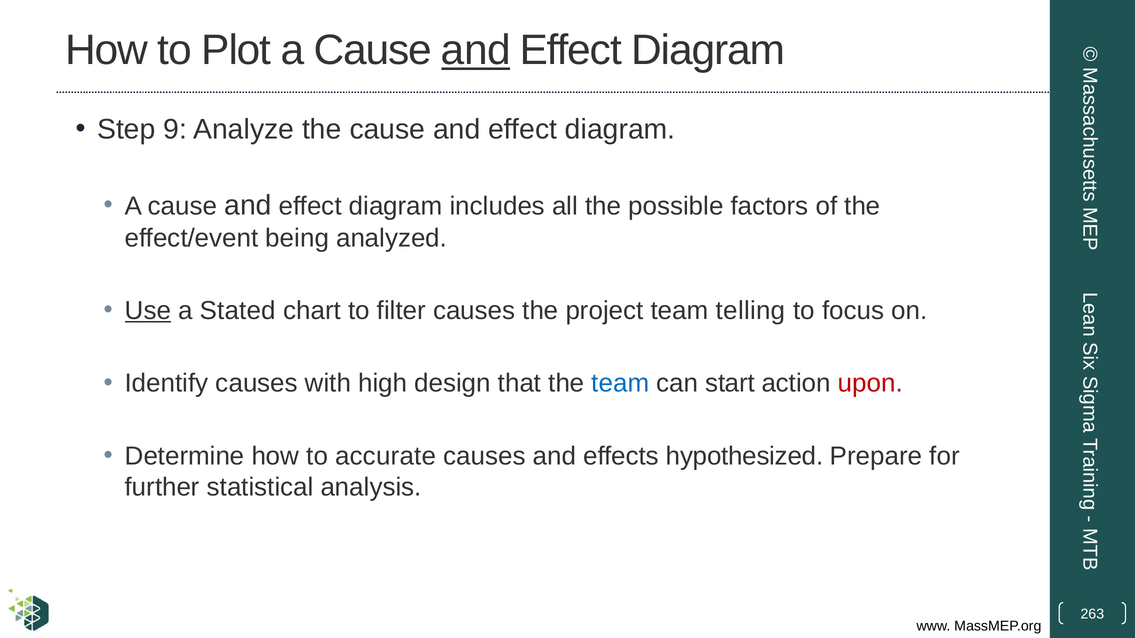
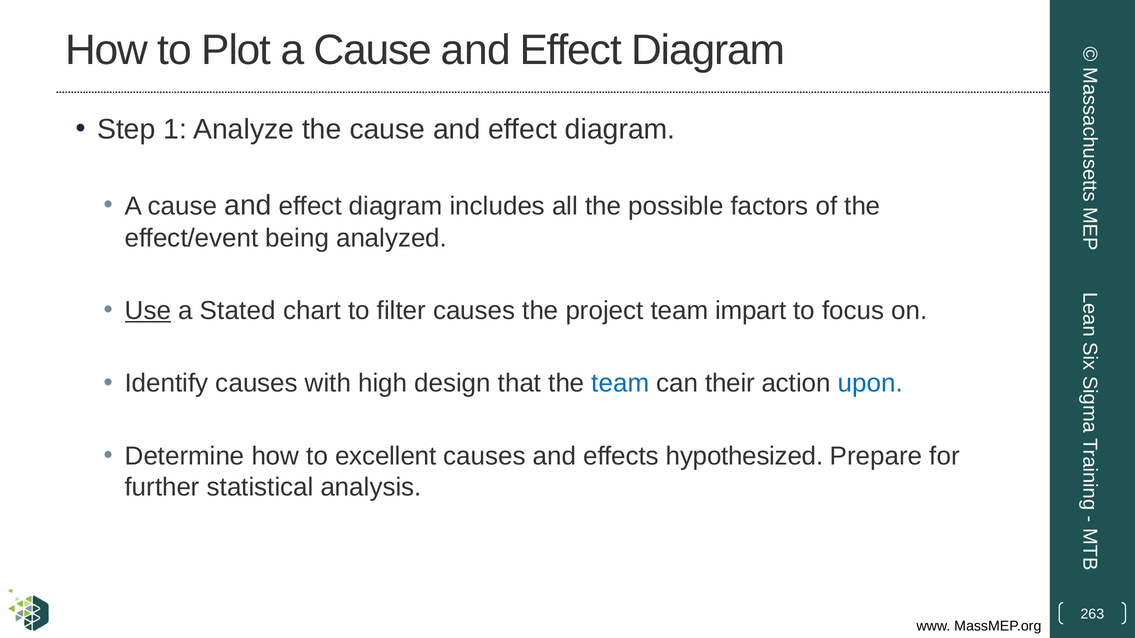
and at (476, 50) underline: present -> none
9: 9 -> 1
telling: telling -> impart
start: start -> their
upon colour: red -> blue
accurate: accurate -> excellent
